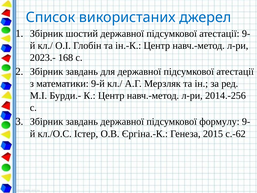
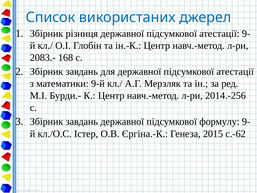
шостий: шостий -> різниця
2023.-: 2023.- -> 2083.-
